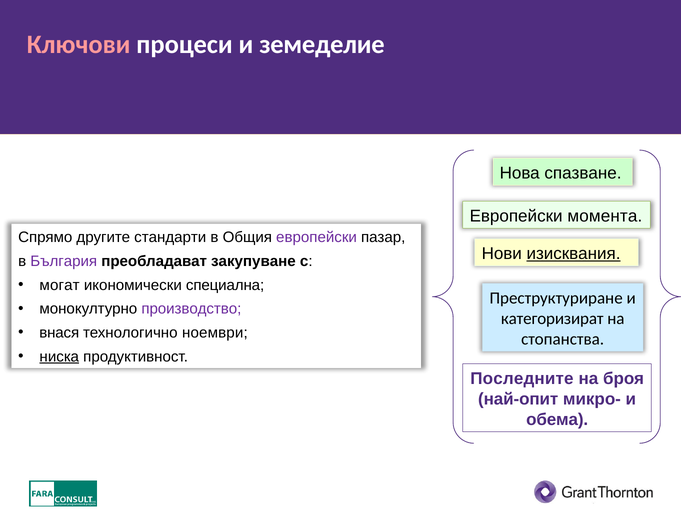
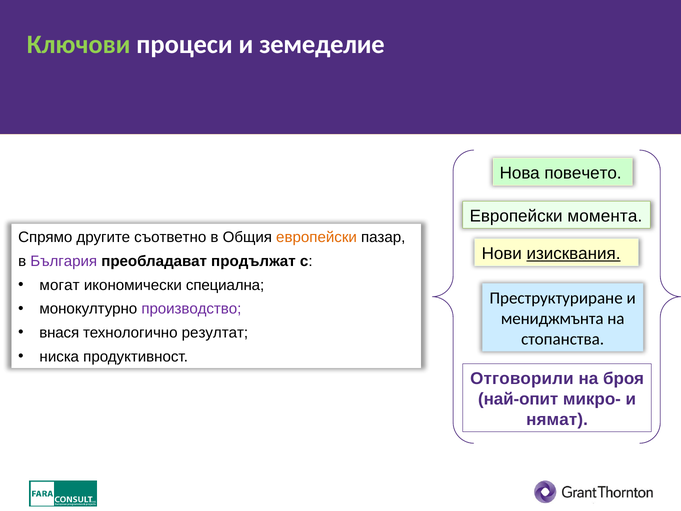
Ключови colour: pink -> light green
спазване: спазване -> повечето
стандарти: стандарти -> съответно
европейски at (317, 237) colour: purple -> orange
закупуване: закупуване -> продължат
категоризират: категоризират -> мениджмънта
ноември: ноември -> резултат
ниска underline: present -> none
Последните: Последните -> Отговорили
обема: обема -> нямат
